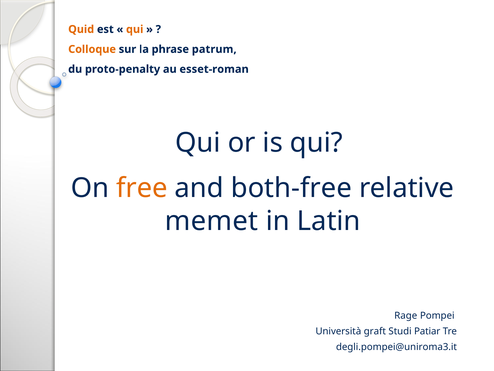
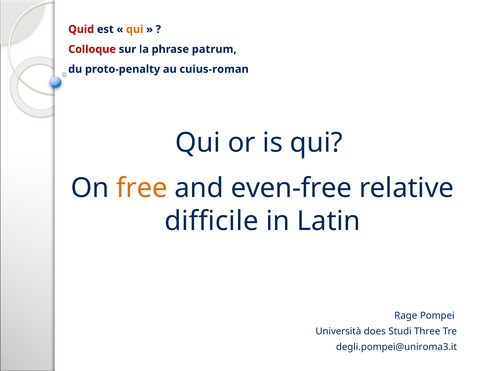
Quid colour: orange -> red
Colloque colour: orange -> red
esset-roman: esset-roman -> cuius-roman
both-free: both-free -> even-free
memet: memet -> difficile
graft: graft -> does
Patiar: Patiar -> Three
